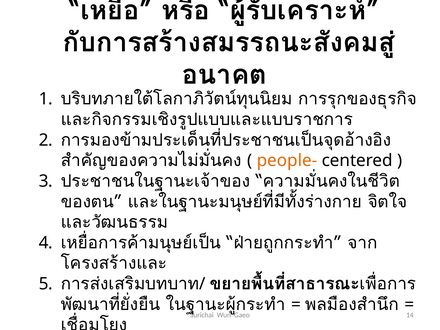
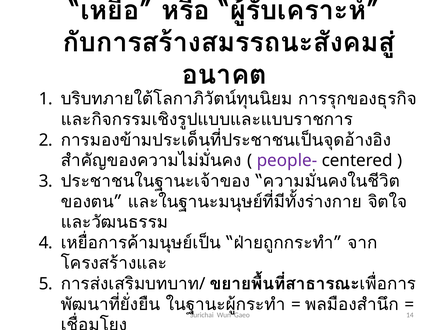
people- colour: orange -> purple
